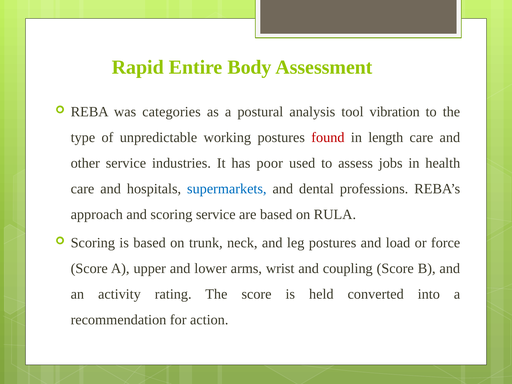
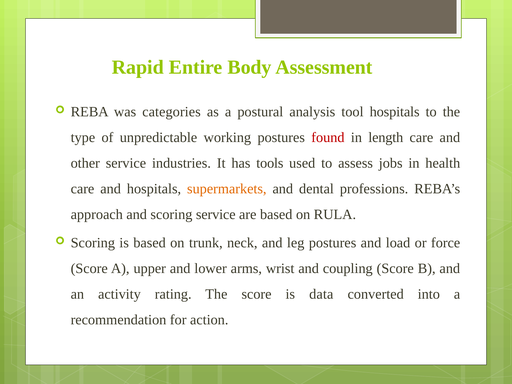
tool vibration: vibration -> hospitals
poor: poor -> tools
supermarkets colour: blue -> orange
held: held -> data
